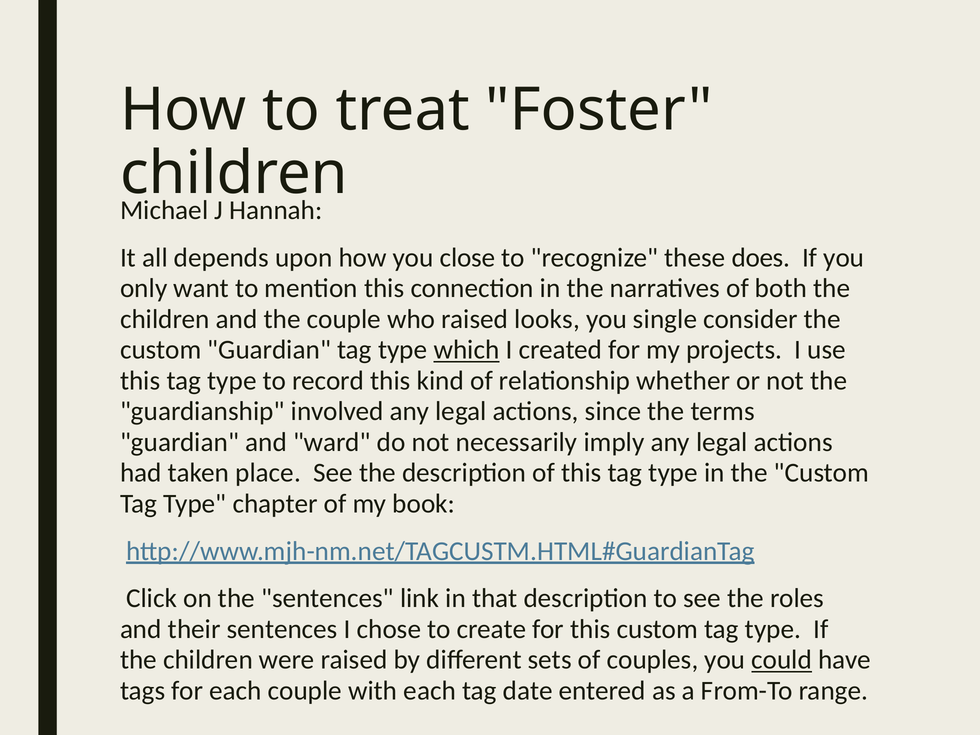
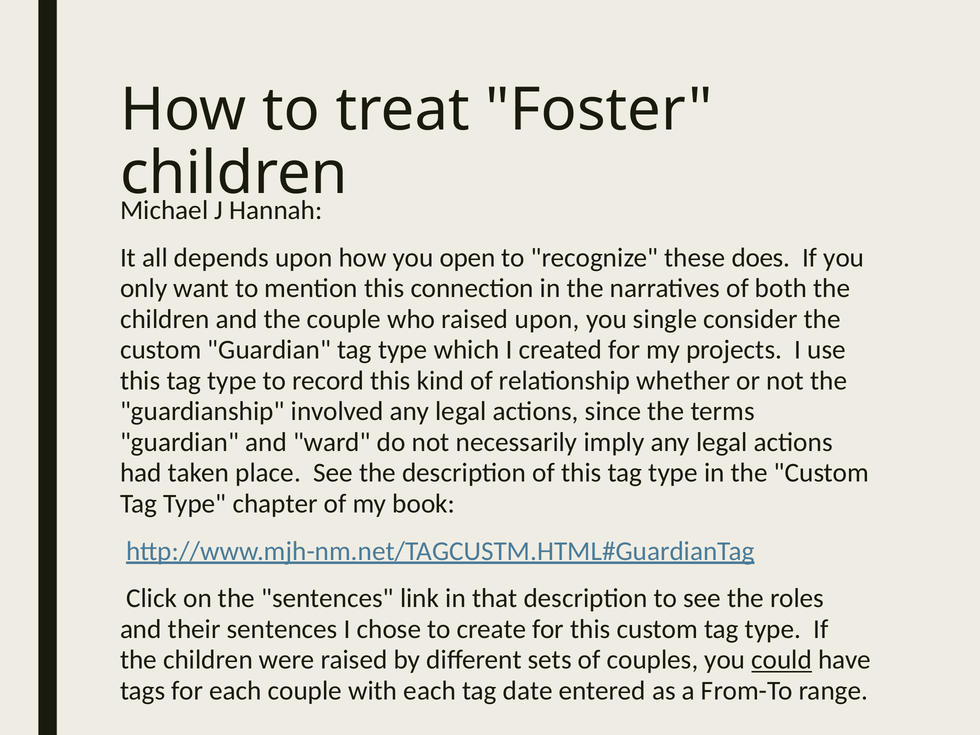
close: close -> open
raised looks: looks -> upon
which underline: present -> none
